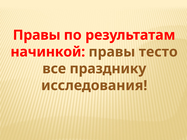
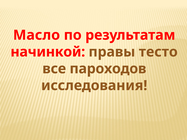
Правы at (37, 35): Правы -> Масло
празднику: празднику -> пароходов
